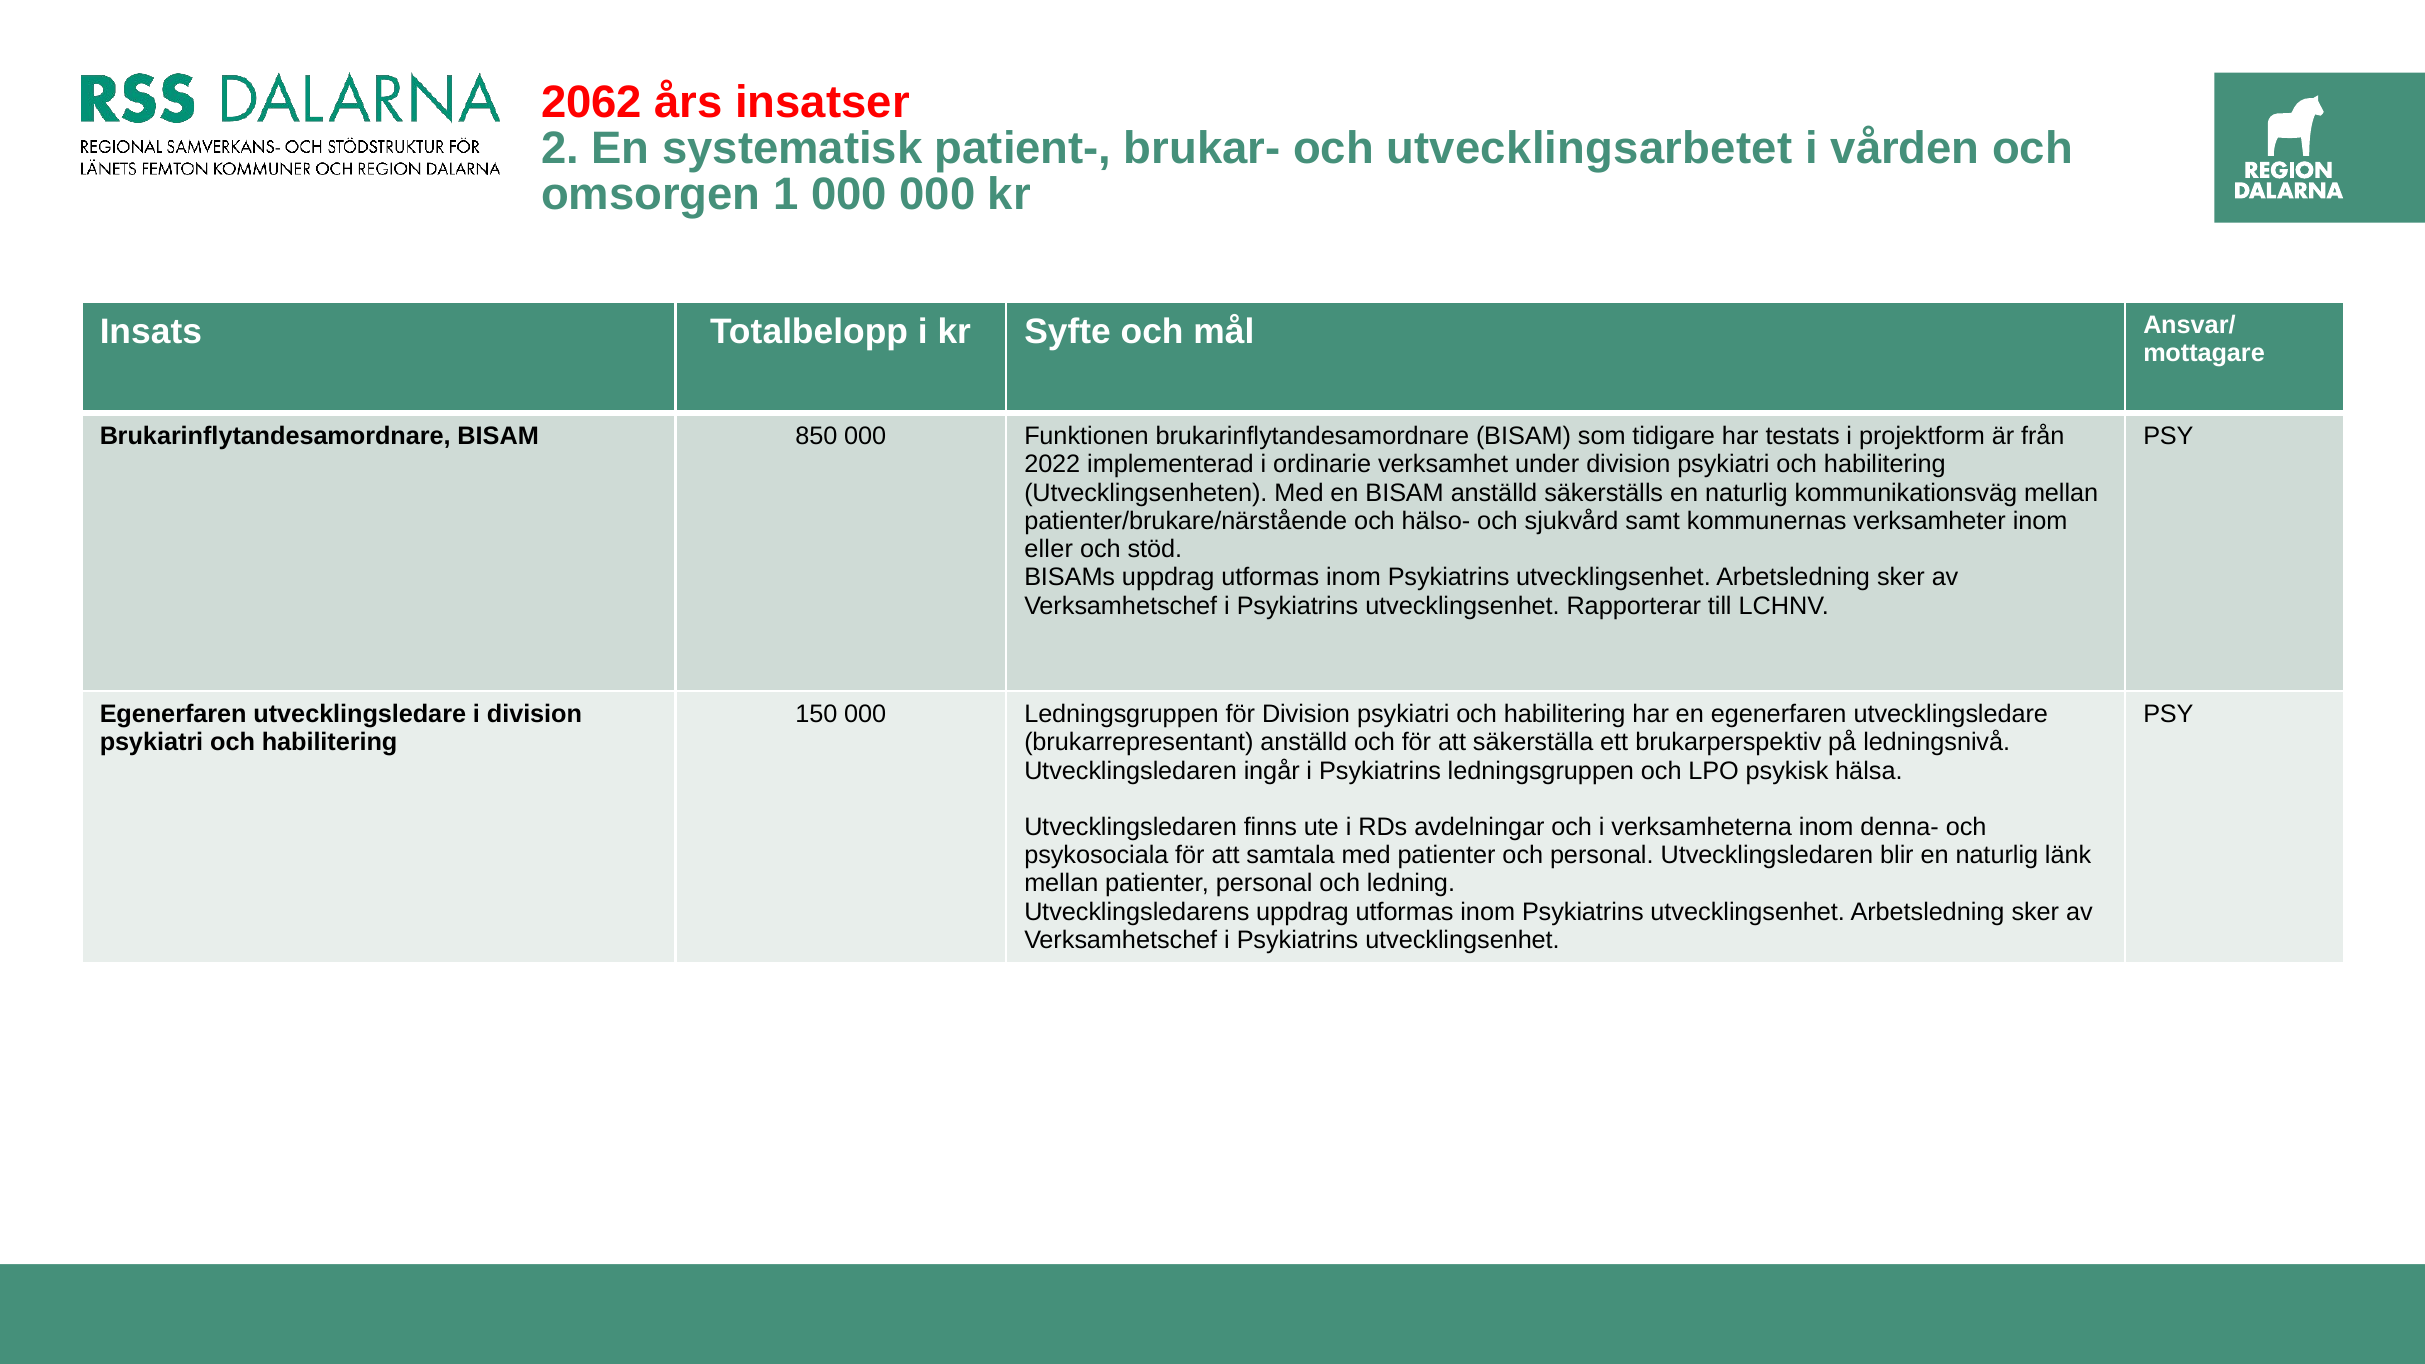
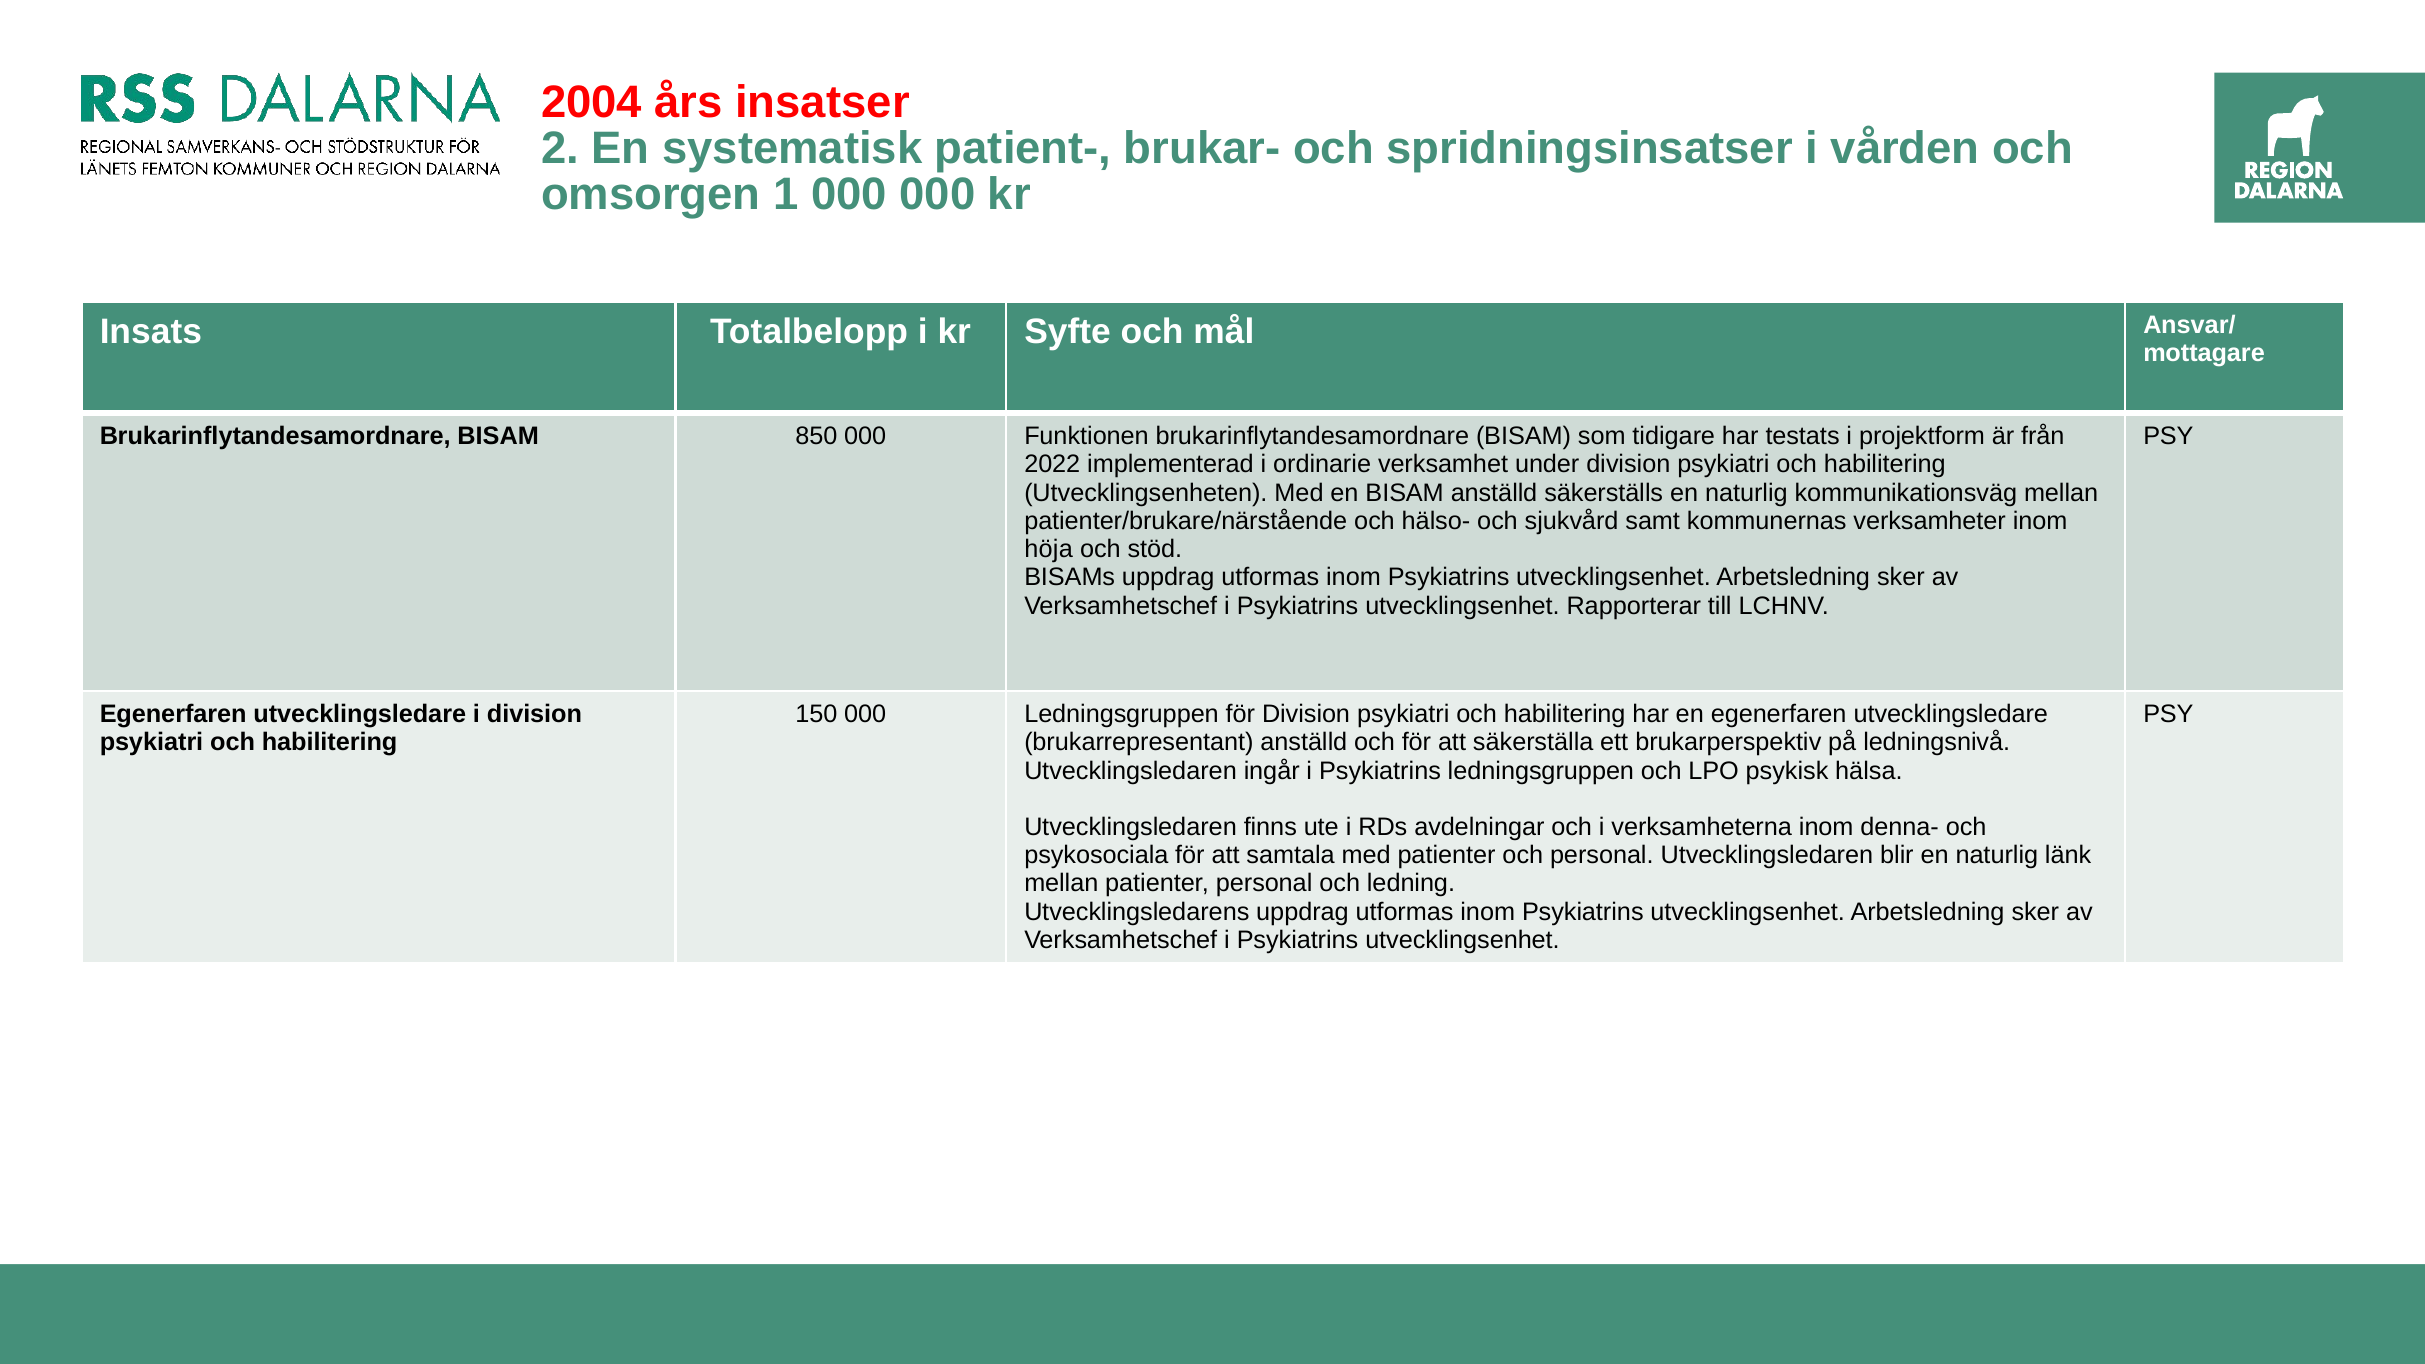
2062: 2062 -> 2004
utvecklingsarbetet: utvecklingsarbetet -> spridningsinsatser
eller: eller -> höja
